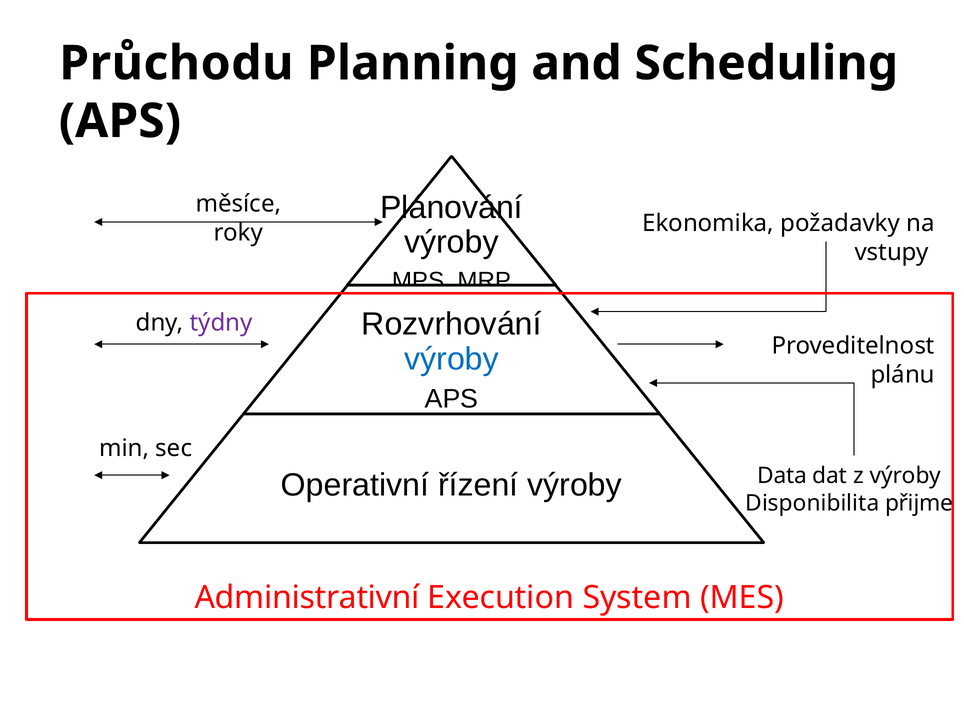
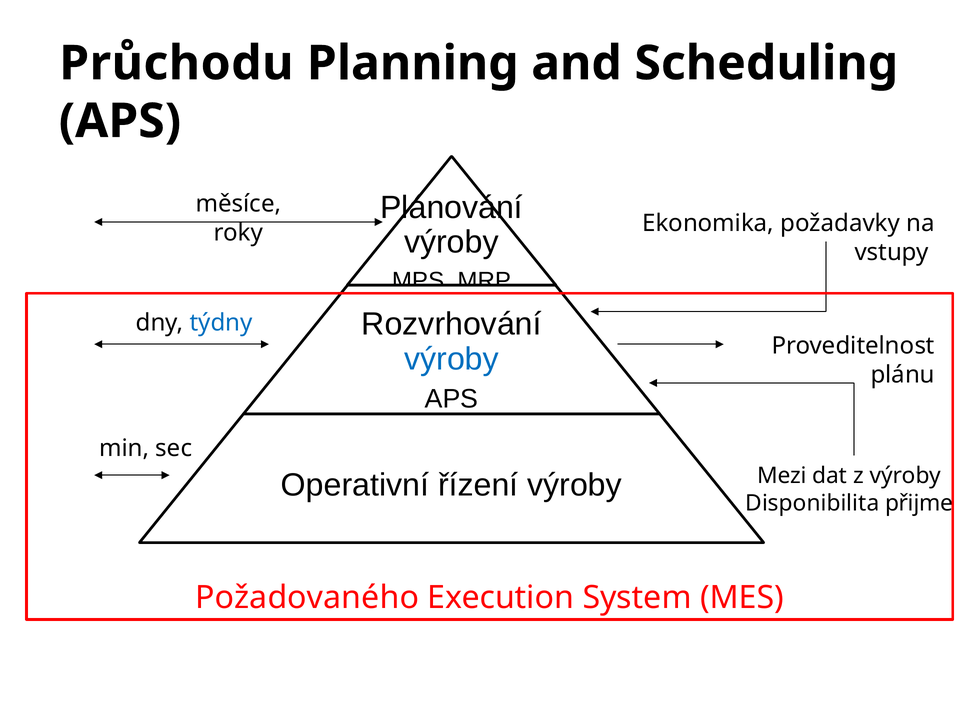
týdny colour: purple -> blue
Data: Data -> Mezi
Administrativní: Administrativní -> Požadovaného
